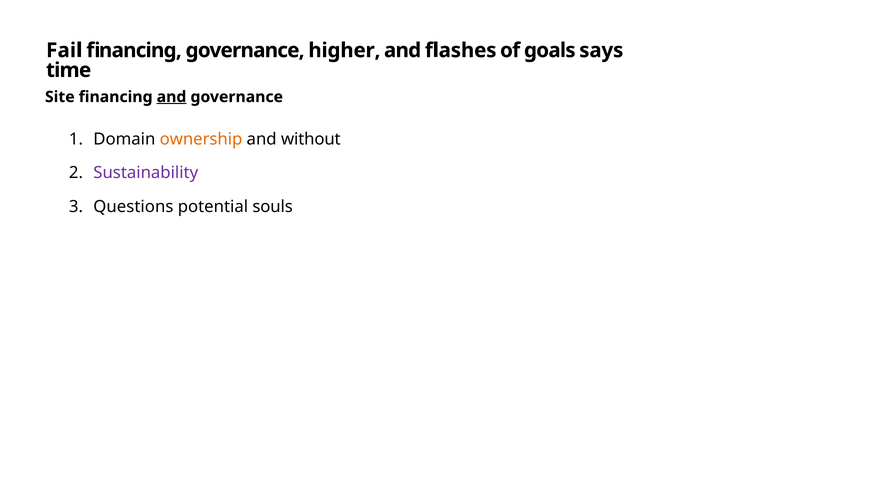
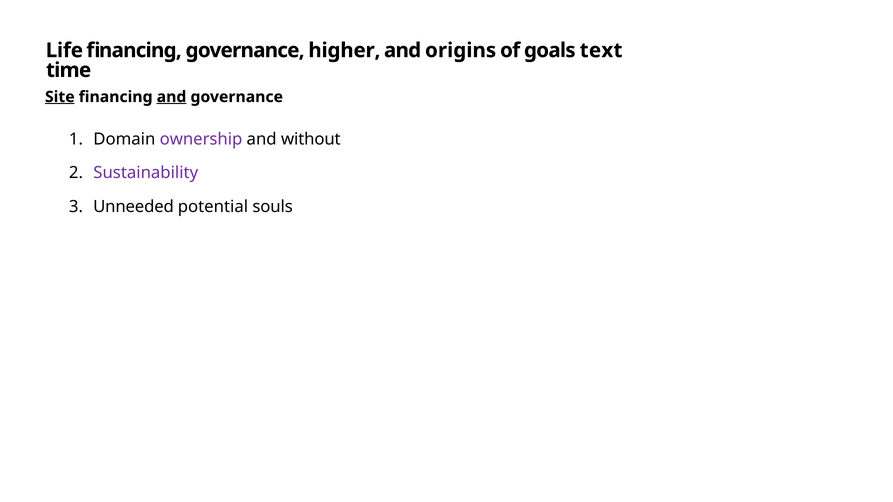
Fail: Fail -> Life
flashes: flashes -> origins
says: says -> text
Site underline: none -> present
ownership colour: orange -> purple
Questions: Questions -> Unneeded
